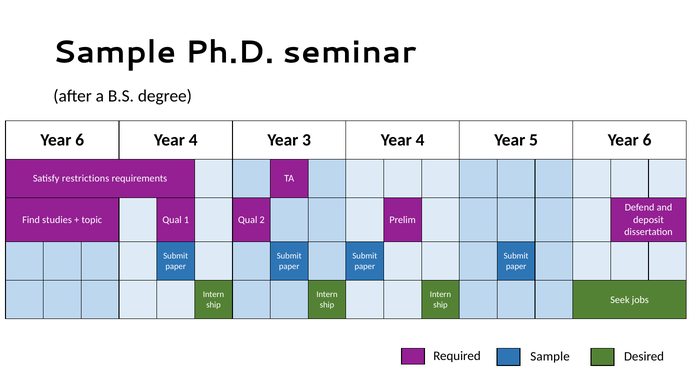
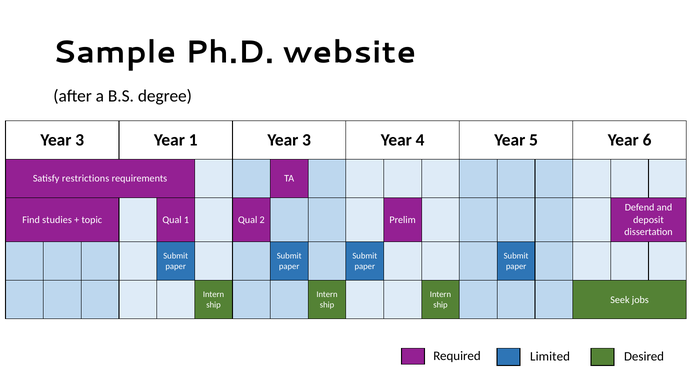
seminar: seminar -> website
6 at (80, 140): 6 -> 3
4 at (193, 140): 4 -> 1
Sample at (550, 357): Sample -> Limited
